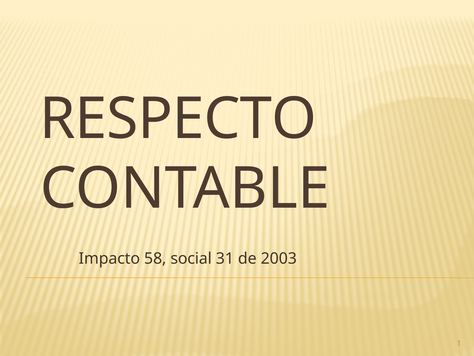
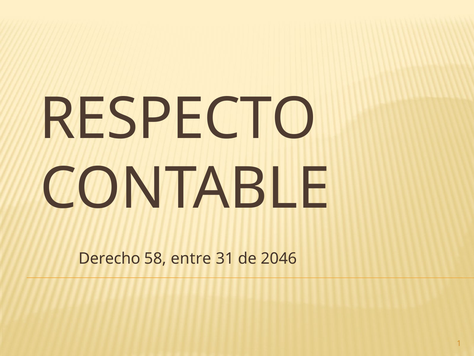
Impacto: Impacto -> Derecho
social: social -> entre
2003: 2003 -> 2046
